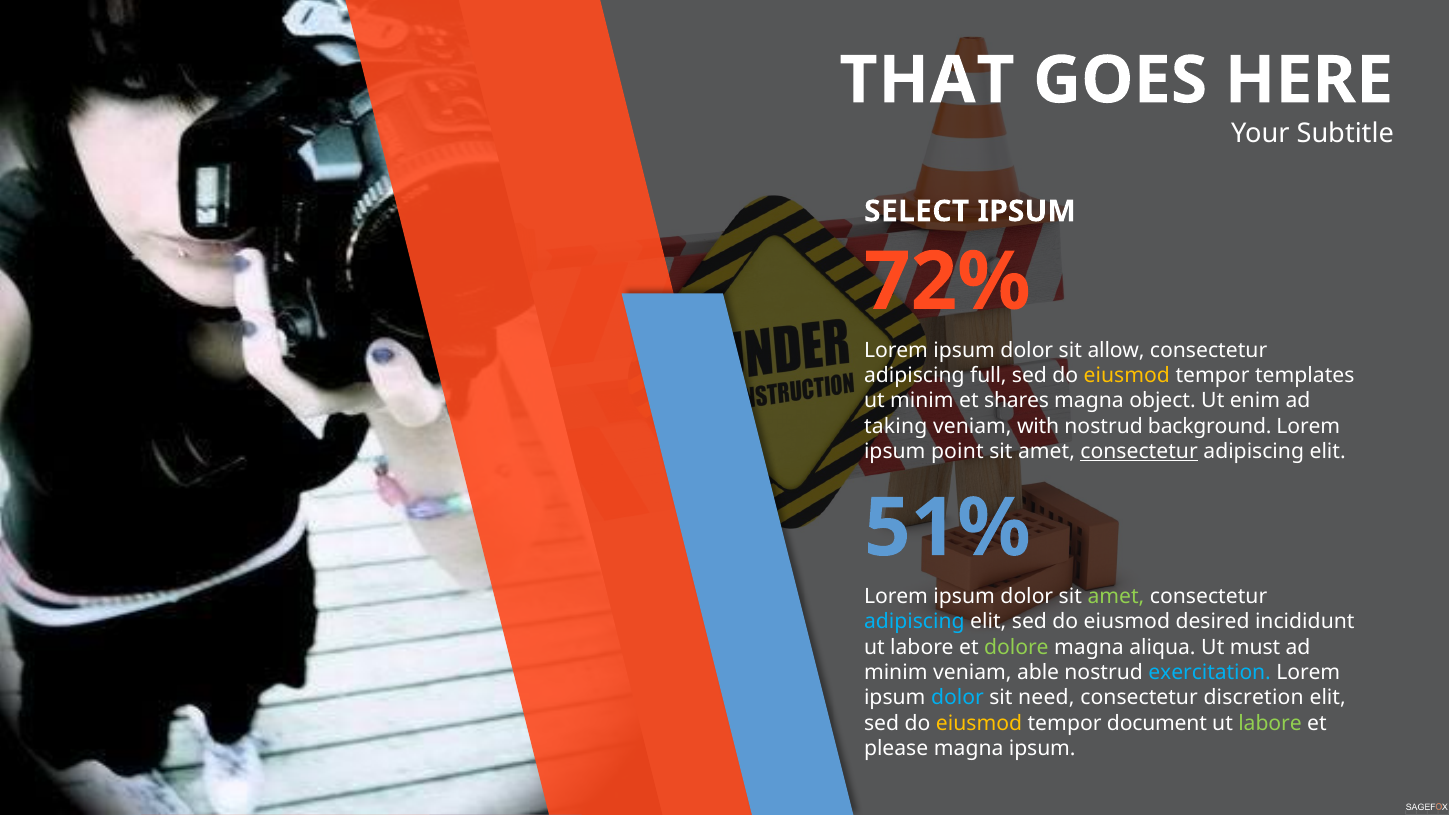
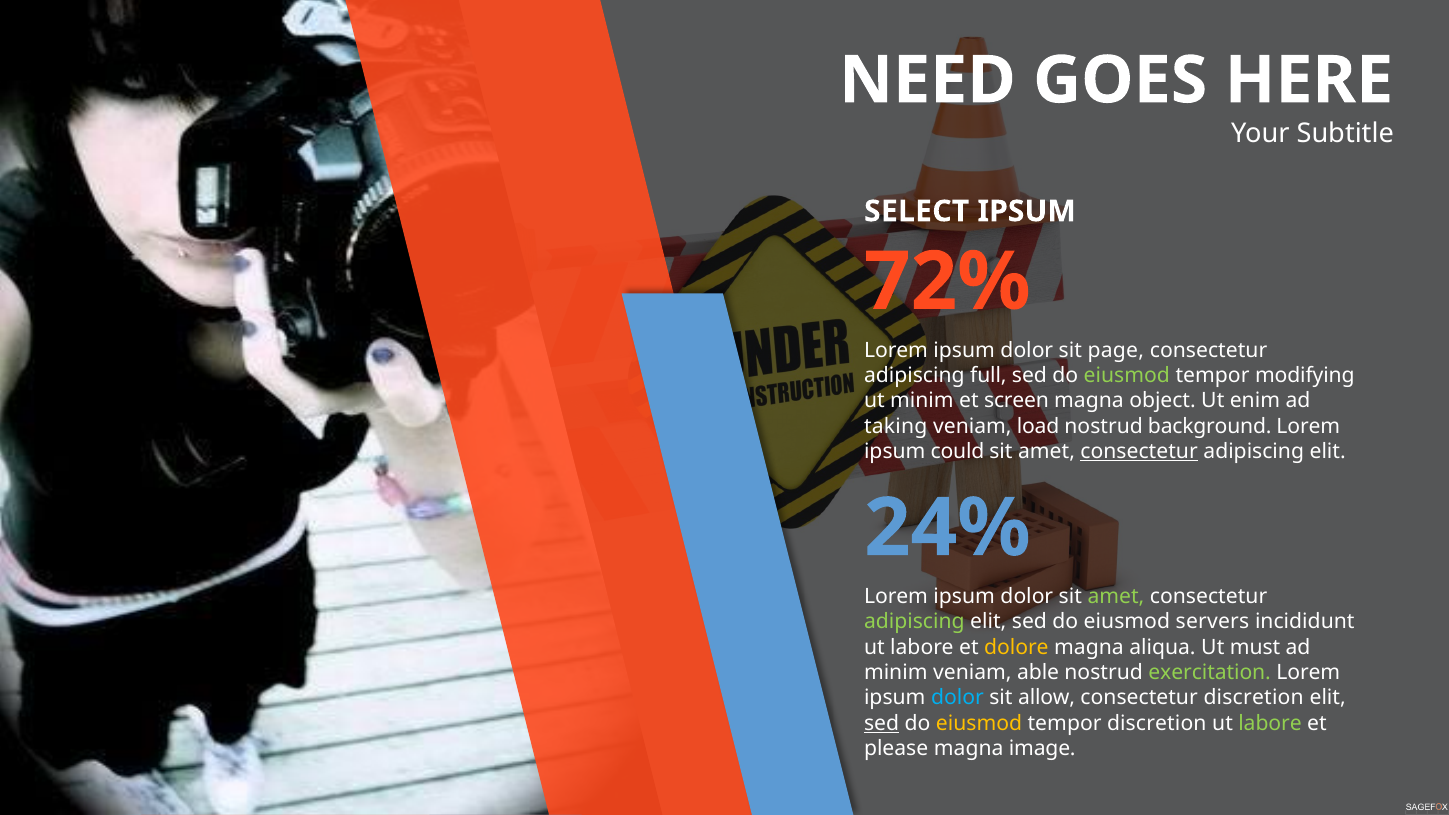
THAT: THAT -> NEED
allow: allow -> page
eiusmod at (1127, 376) colour: yellow -> light green
templates: templates -> modifying
shares: shares -> screen
with: with -> load
point: point -> could
51%: 51% -> 24%
adipiscing at (914, 622) colour: light blue -> light green
desired: desired -> servers
dolore colour: light green -> yellow
exercitation colour: light blue -> light green
need: need -> allow
sed at (882, 723) underline: none -> present
tempor document: document -> discretion
magna ipsum: ipsum -> image
